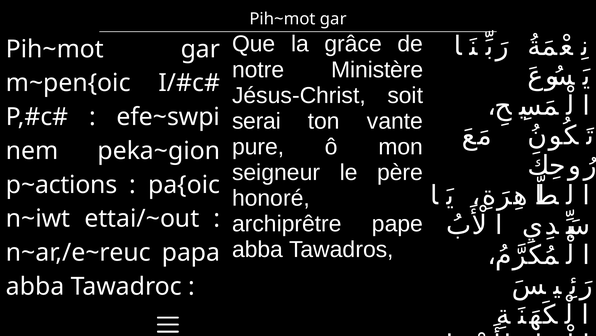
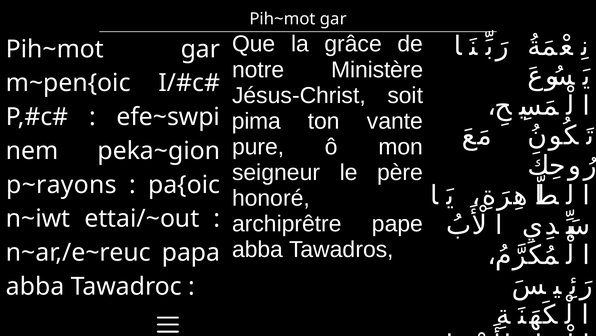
serai: serai -> pima
p~actions: p~actions -> p~rayons
